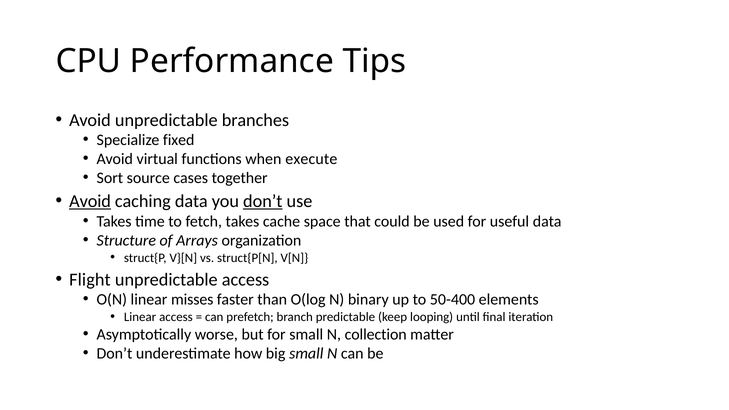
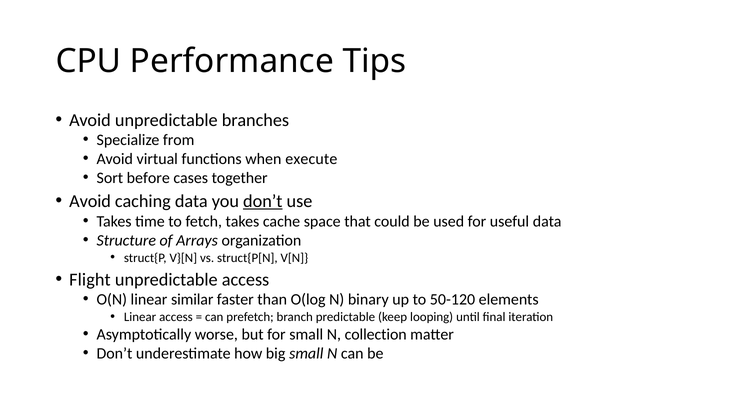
fixed: fixed -> from
source: source -> before
Avoid at (90, 201) underline: present -> none
misses: misses -> similar
50-400: 50-400 -> 50-120
